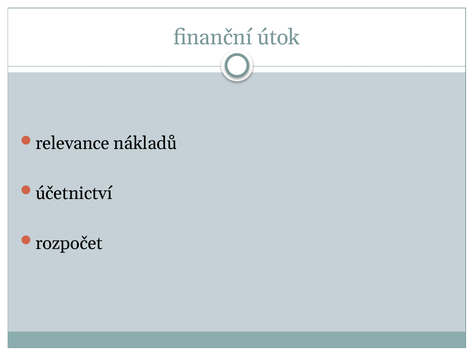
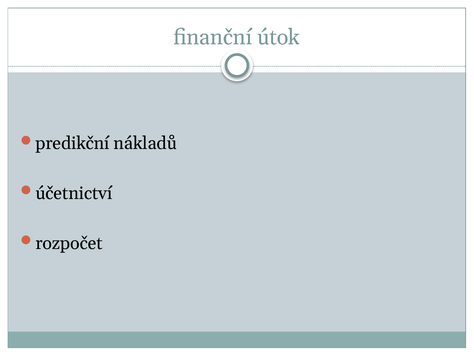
relevance: relevance -> predikční
